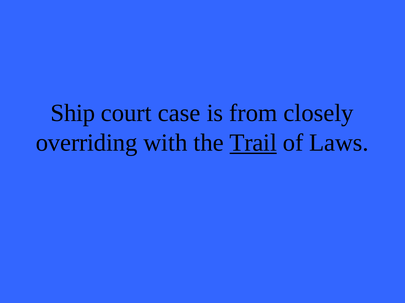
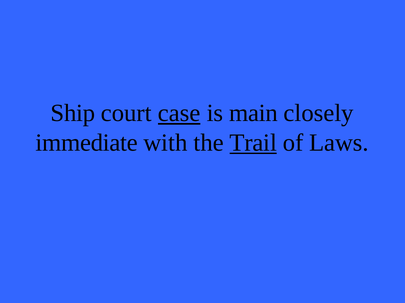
case underline: none -> present
from: from -> main
overriding: overriding -> immediate
